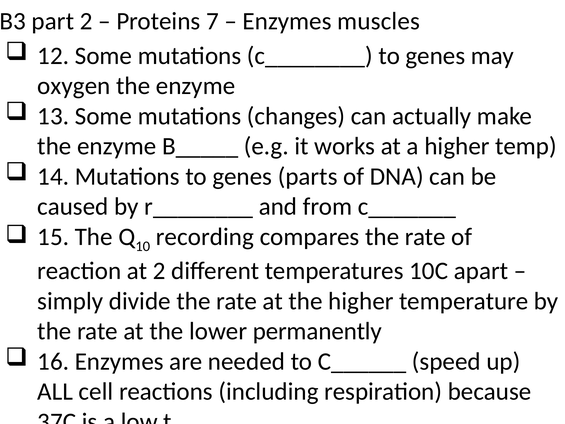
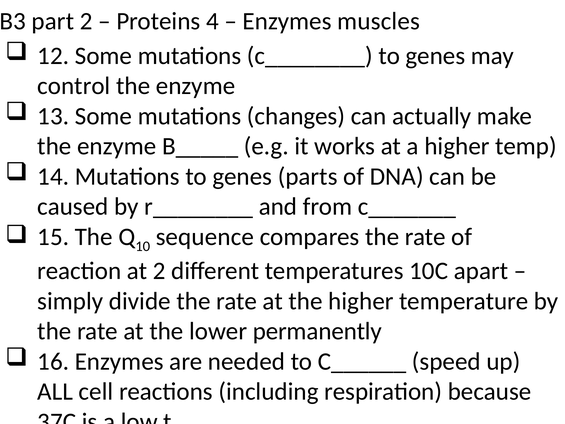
7: 7 -> 4
oxygen: oxygen -> control
recording: recording -> sequence
